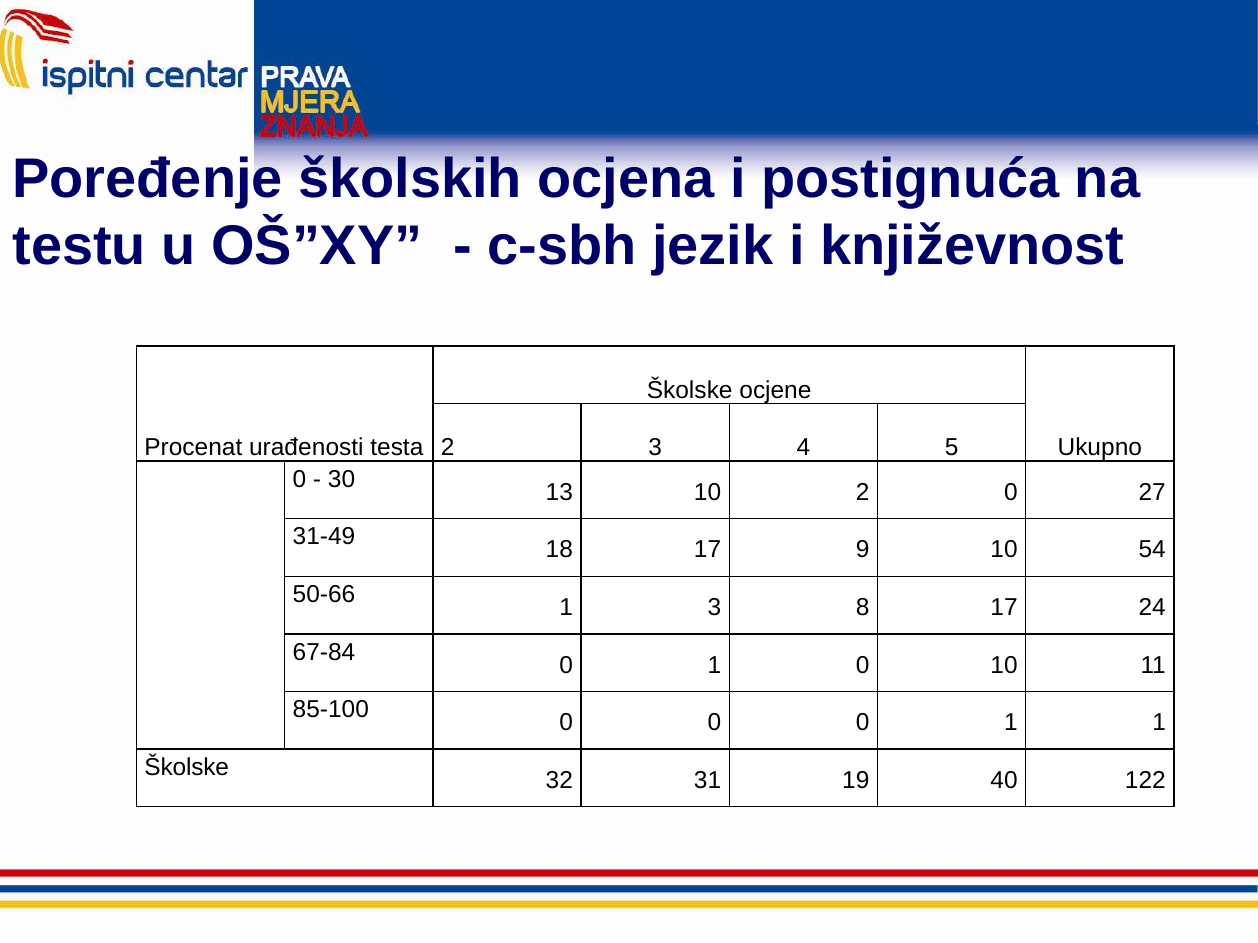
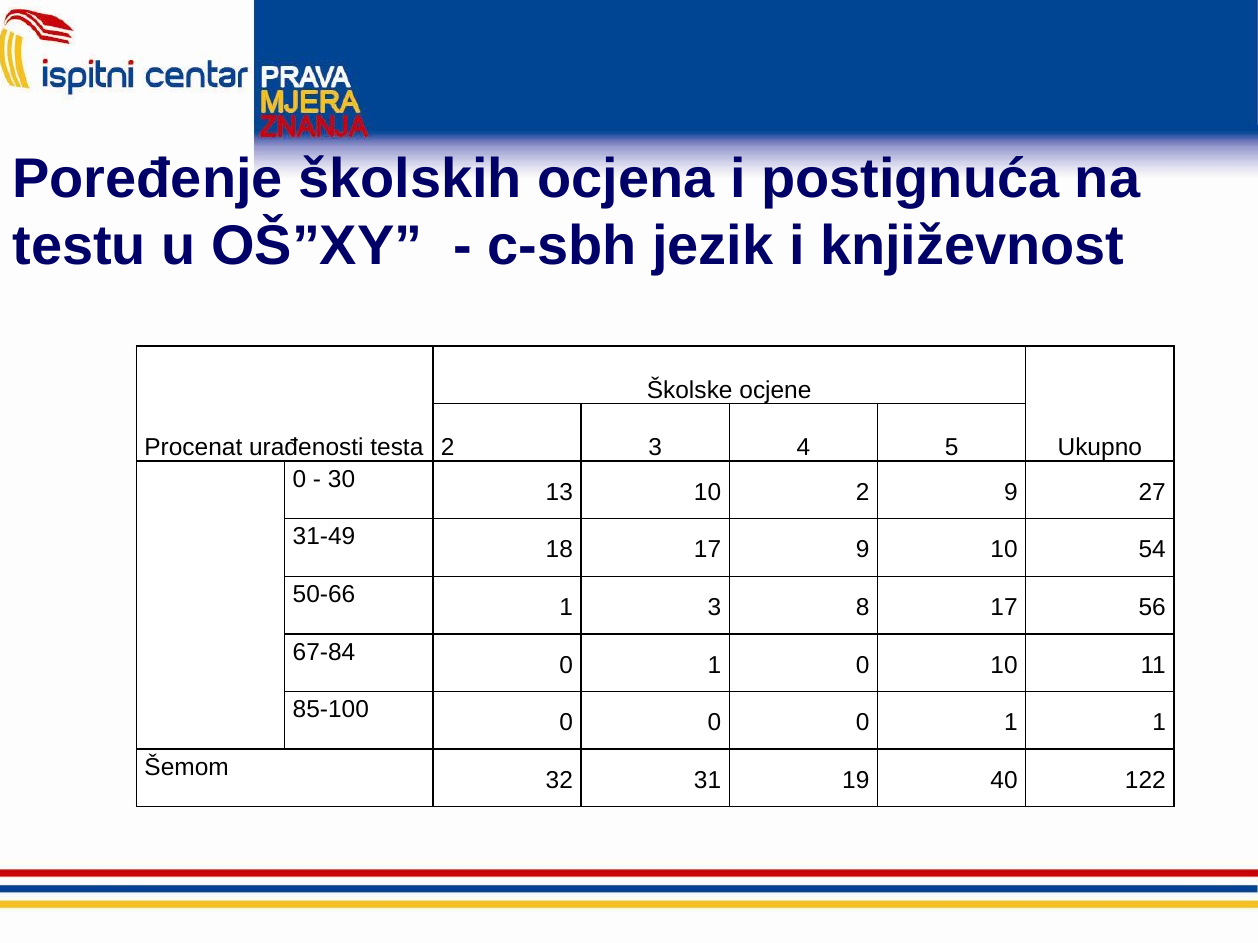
2 0: 0 -> 9
24: 24 -> 56
Školske at (187, 768): Školske -> Šemom
